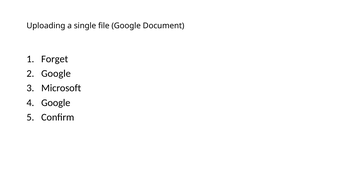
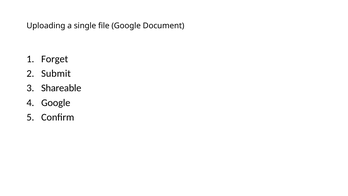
Google at (56, 73): Google -> Submit
Microsoft: Microsoft -> Shareable
